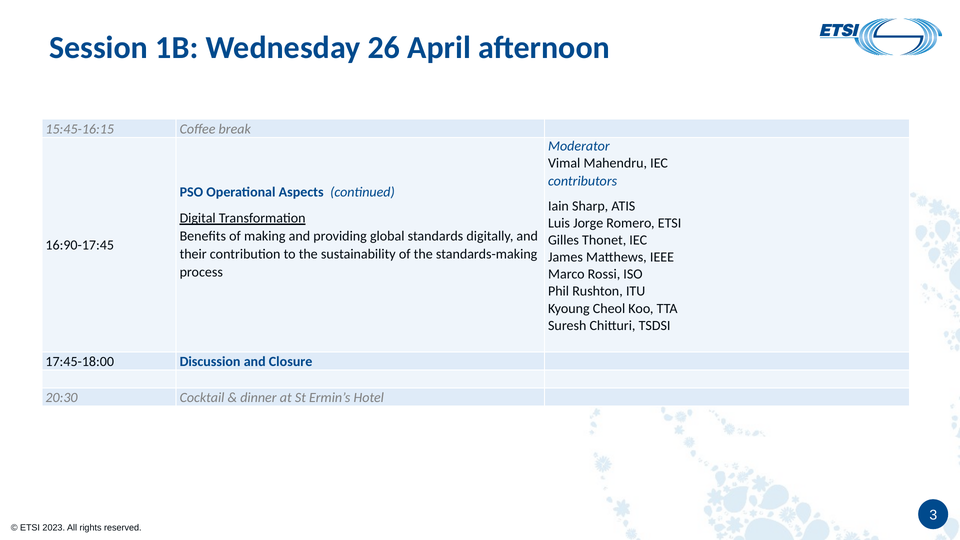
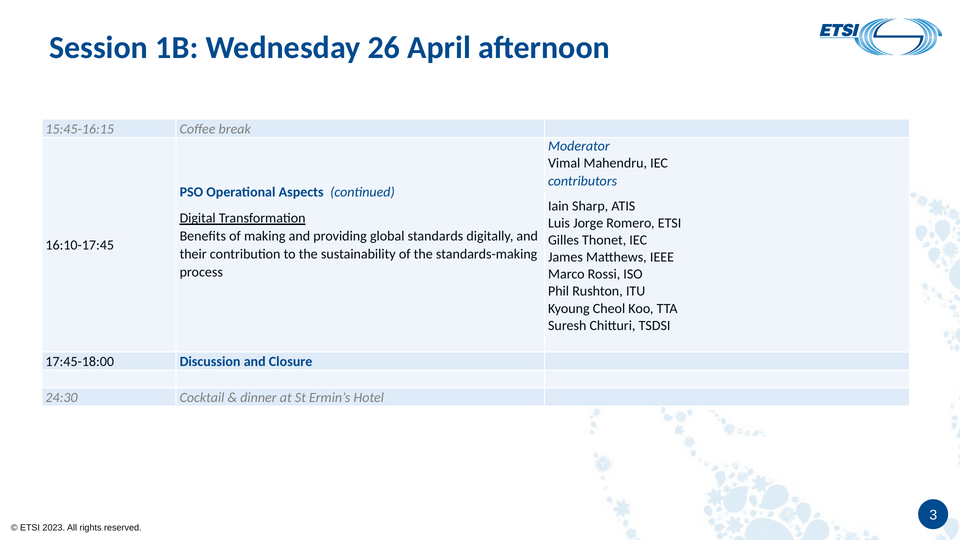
16:90-17:45: 16:90-17:45 -> 16:10-17:45
20:30: 20:30 -> 24:30
